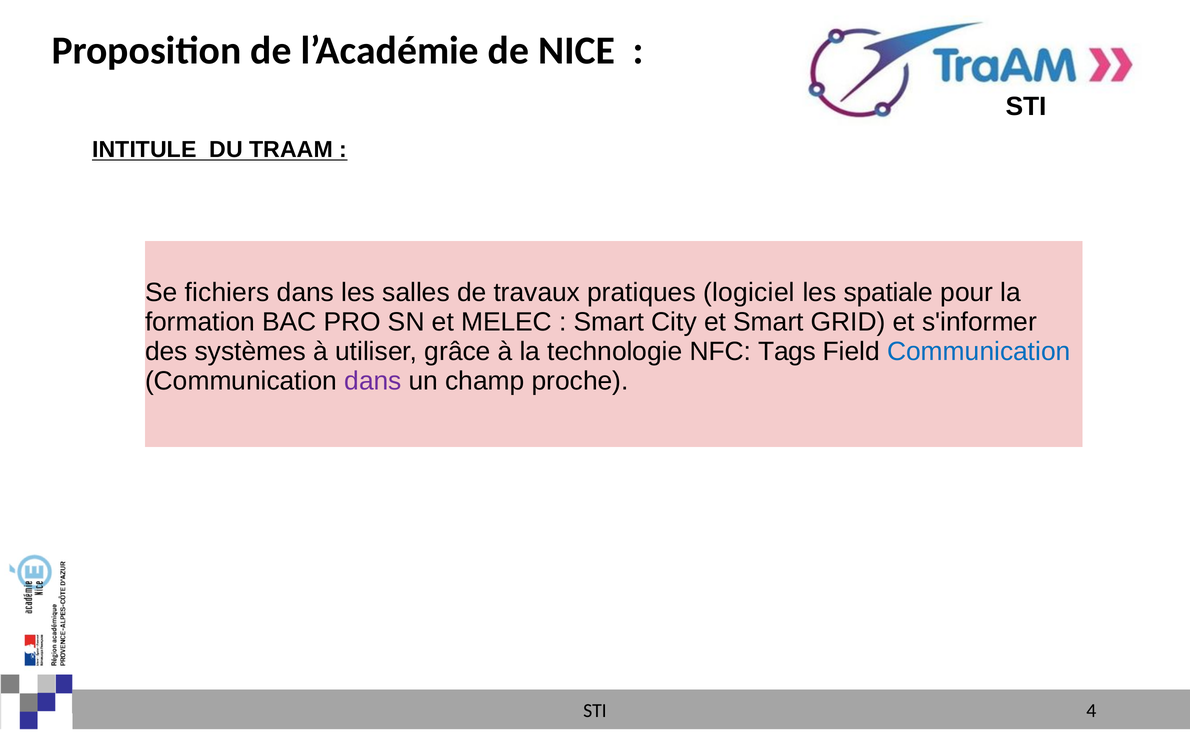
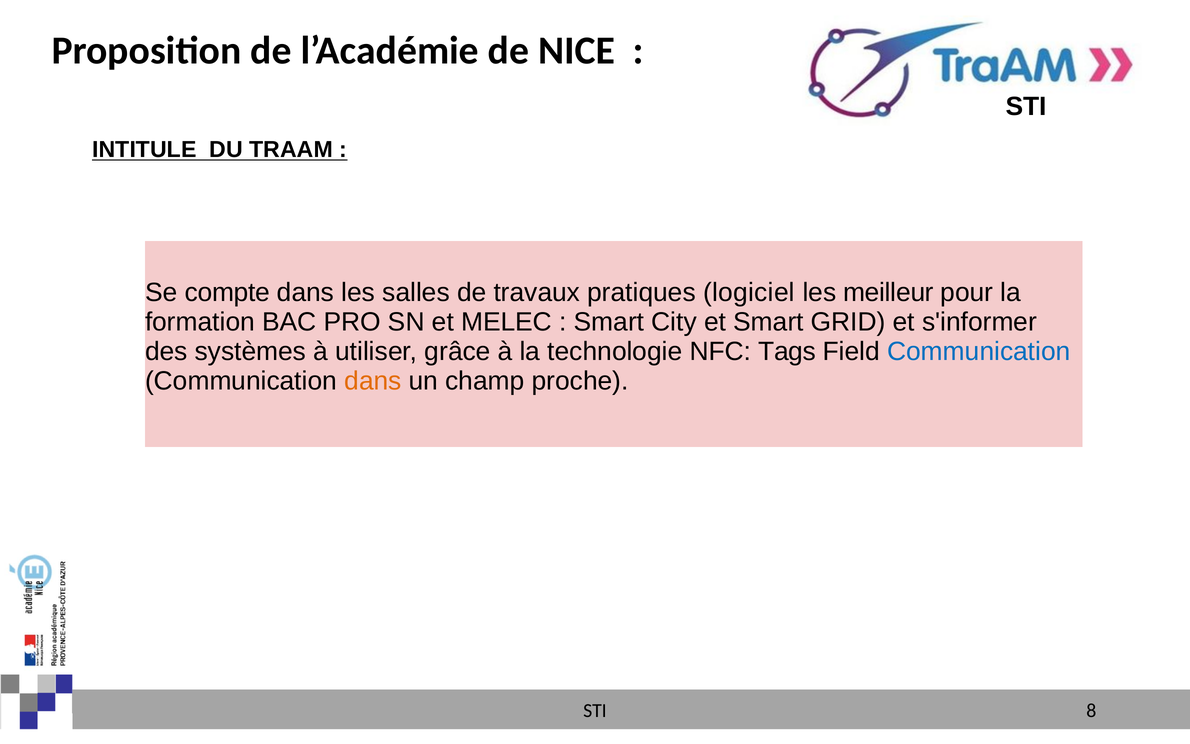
fichiers: fichiers -> compte
spatiale: spatiale -> meilleur
dans at (373, 381) colour: purple -> orange
4: 4 -> 8
